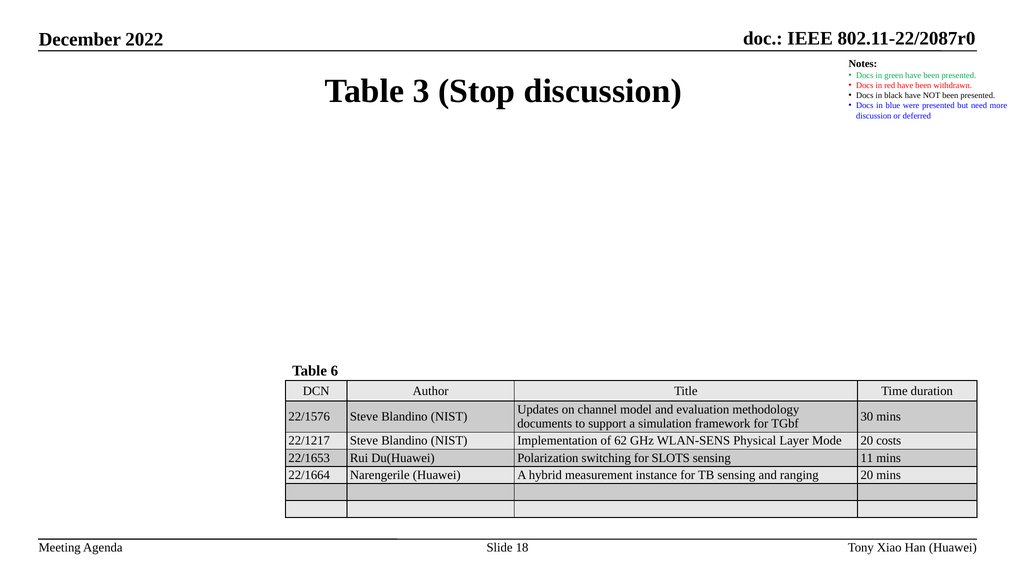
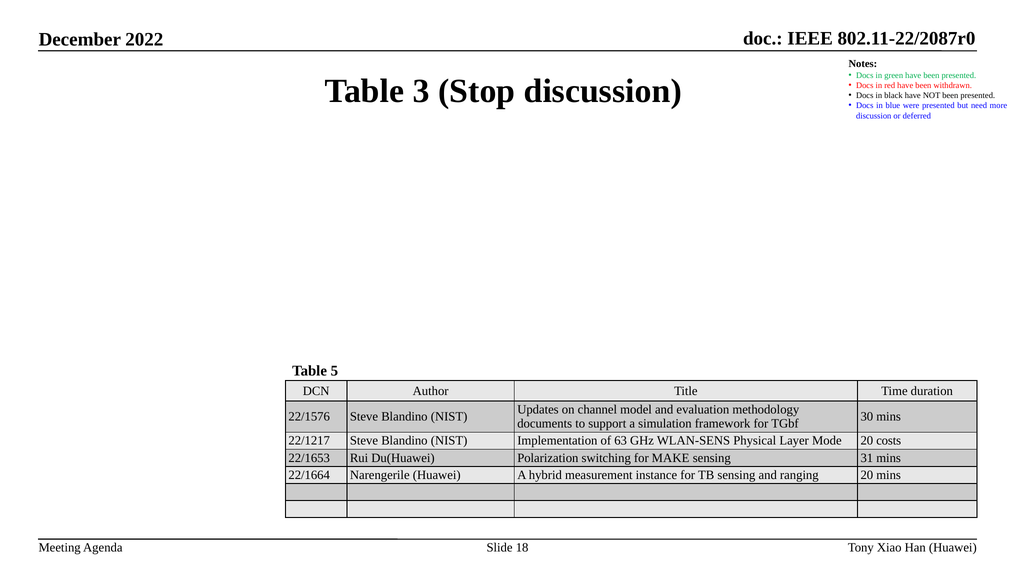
6: 6 -> 5
62: 62 -> 63
SLOTS: SLOTS -> MAKE
11: 11 -> 31
